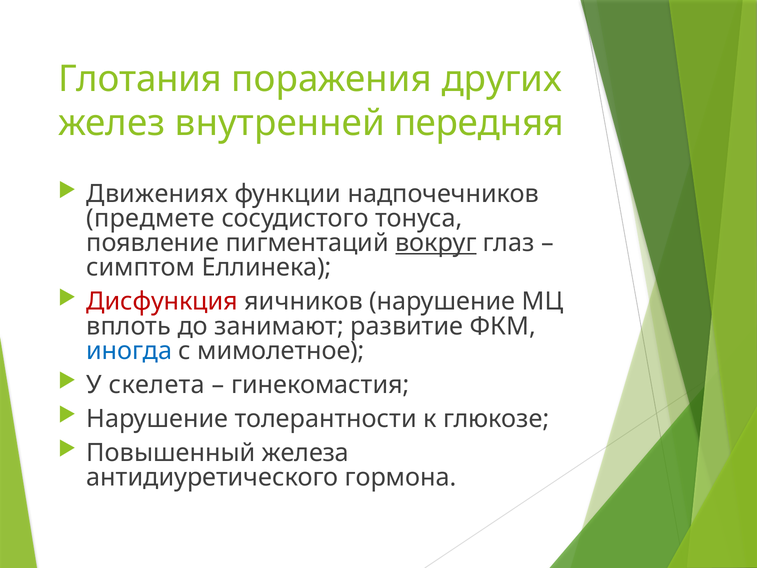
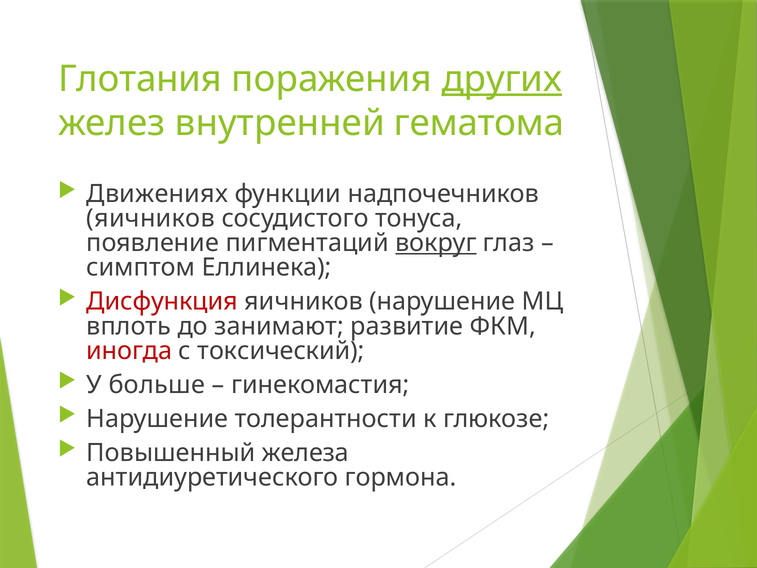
других underline: none -> present
передняя: передняя -> гематома
предмете at (151, 218): предмете -> яичников
иногда colour: blue -> red
мимолетное: мимолетное -> токсический
скелета: скелета -> больше
